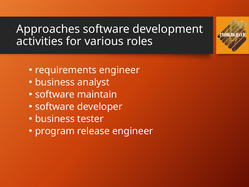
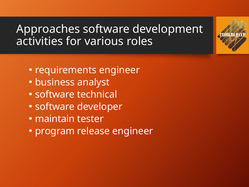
maintain: maintain -> technical
business at (55, 119): business -> maintain
